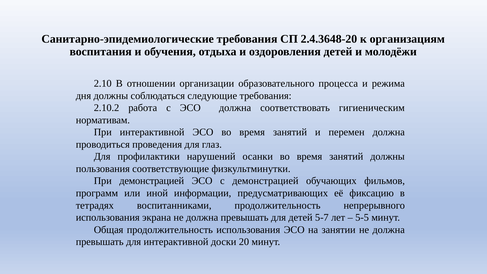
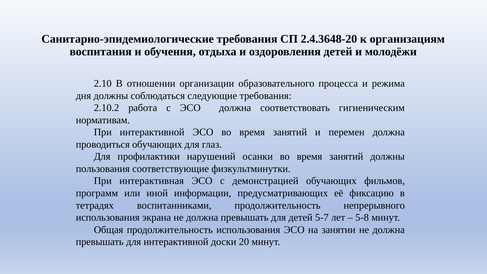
проводиться проведения: проведения -> обучающих
При демонстрацией: демонстрацией -> интерактивная
5-5: 5-5 -> 5-8
